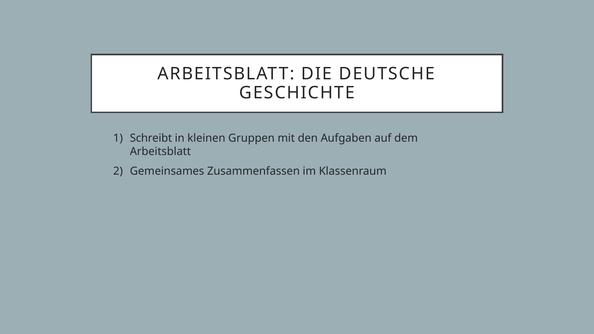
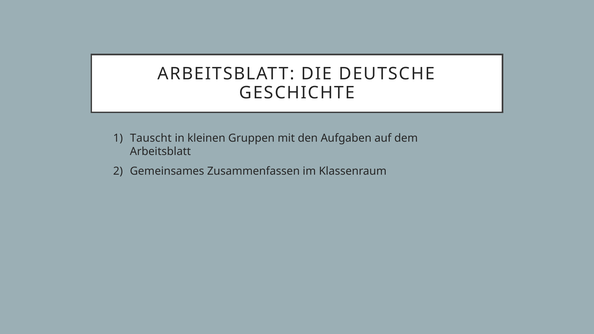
Schreibt: Schreibt -> Tauscht
